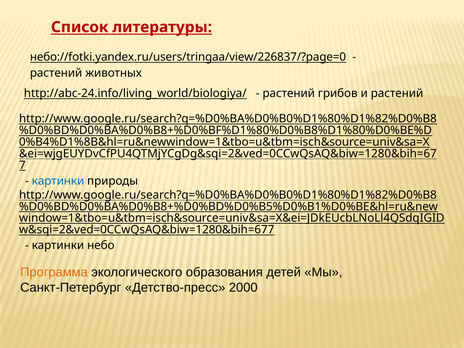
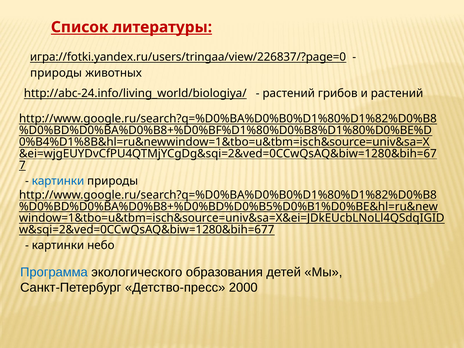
небо://fotki.yandex.ru/users/tringaa/view/226837/?page=0: небо://fotki.yandex.ru/users/tringaa/view/226837/?page=0 -> игра://fotki.yandex.ru/users/tringaa/view/226837/?page=0
растений at (56, 73): растений -> природы
Программа colour: orange -> blue
